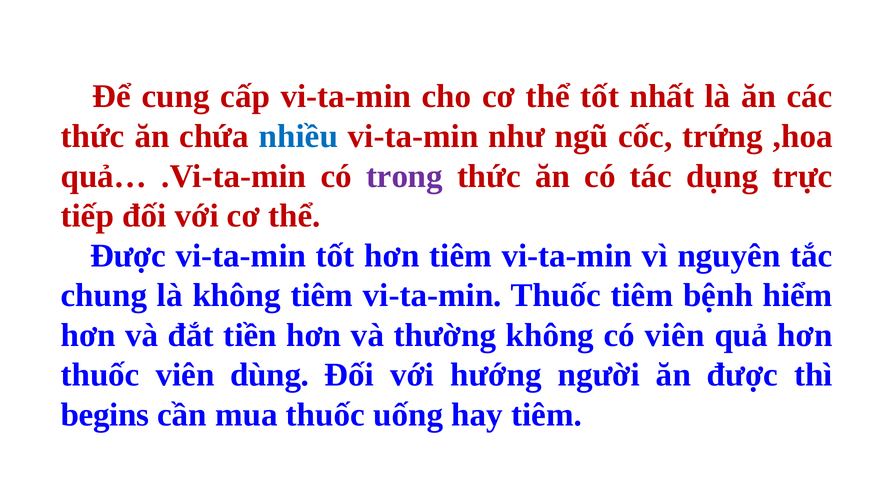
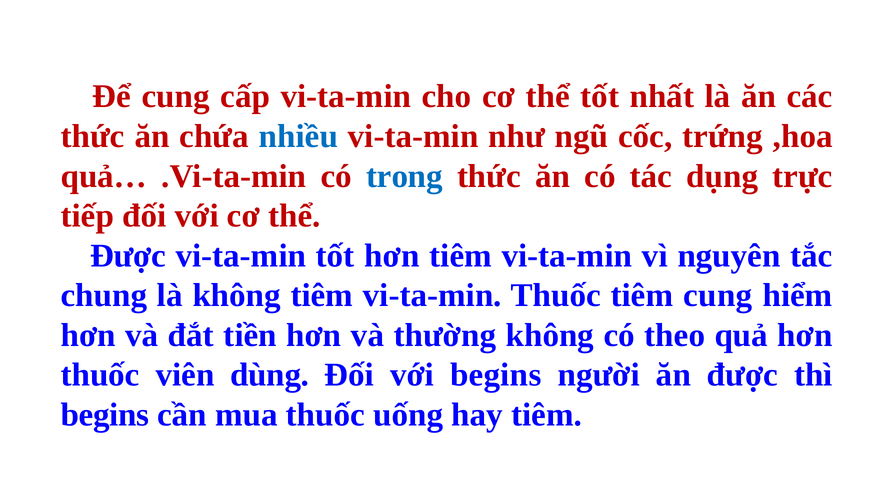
trong colour: purple -> blue
tiêm bệnh: bệnh -> cung
có viên: viên -> theo
với hướng: hướng -> begins
